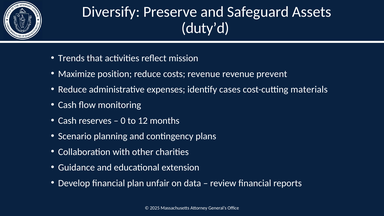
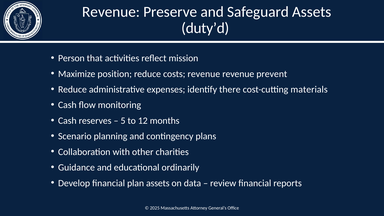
Diversify at (111, 12): Diversify -> Revenue
Trends: Trends -> Person
cases: cases -> there
0: 0 -> 5
extension: extension -> ordinarily
plan unfair: unfair -> assets
